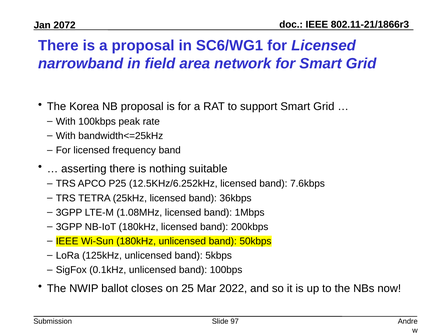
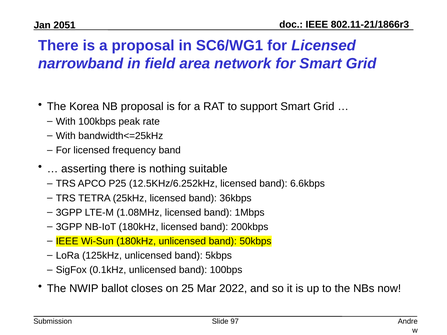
2072: 2072 -> 2051
7.6kbps: 7.6kbps -> 6.6kbps
